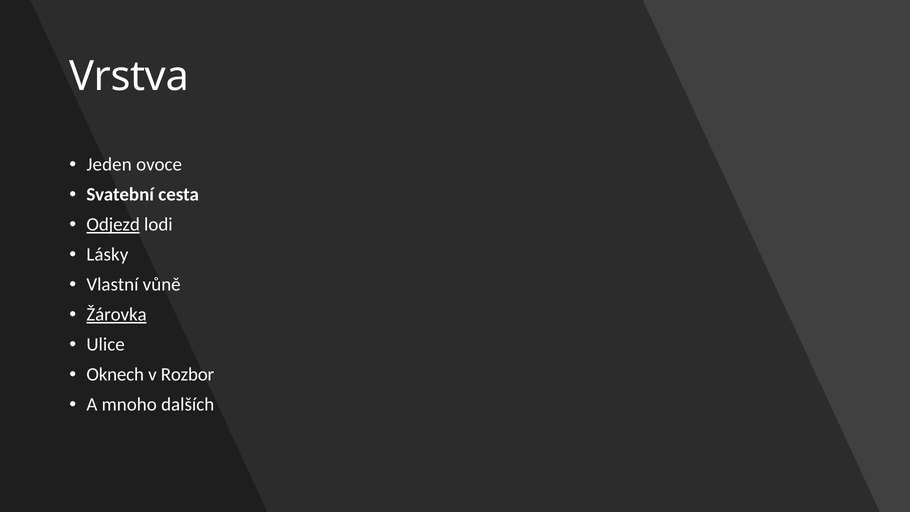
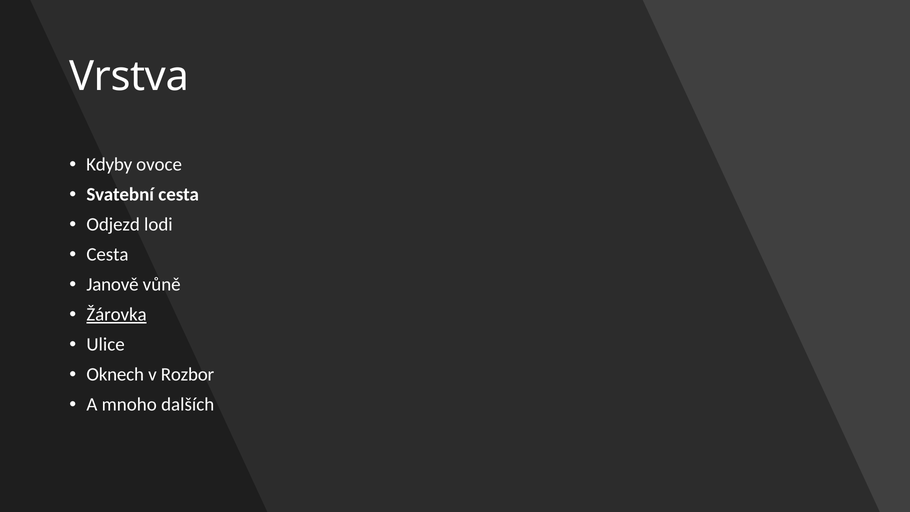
Jeden: Jeden -> Kdyby
Odjezd underline: present -> none
Lásky at (107, 254): Lásky -> Cesta
Vlastní: Vlastní -> Janově
